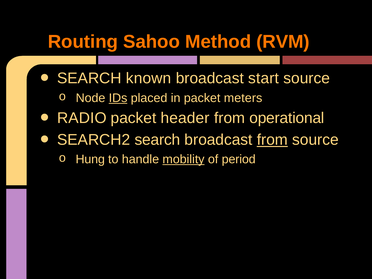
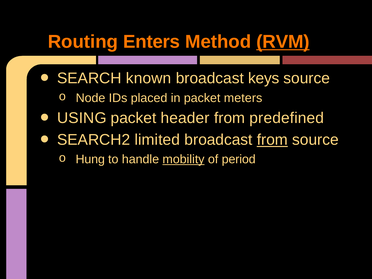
Sahoo: Sahoo -> Enters
RVM underline: none -> present
start: start -> keys
IDs underline: present -> none
RADIO: RADIO -> USING
operational: operational -> predefined
SEARCH2 search: search -> limited
